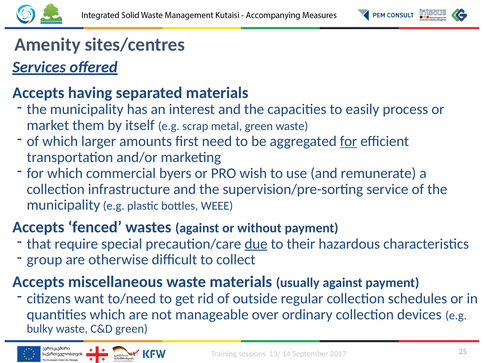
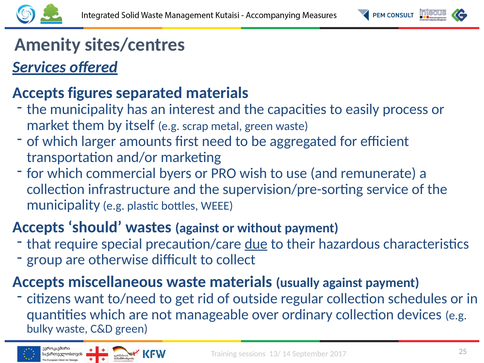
having: having -> figures
for at (349, 141) underline: present -> none
fenced: fenced -> should
